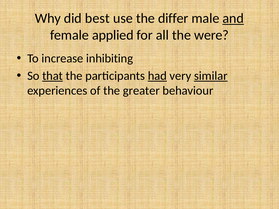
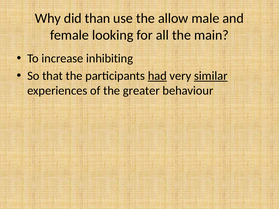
best: best -> than
differ: differ -> allow
and underline: present -> none
applied: applied -> looking
were: were -> main
that underline: present -> none
